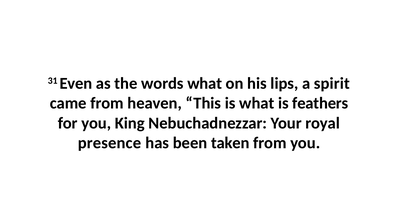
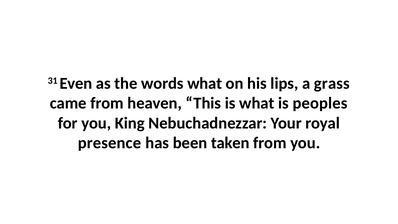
spirit: spirit -> grass
feathers: feathers -> peoples
